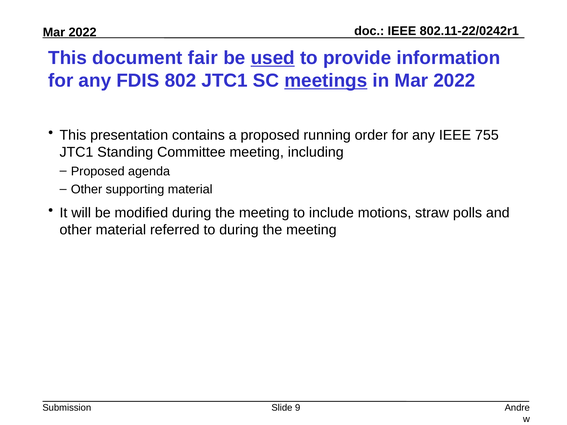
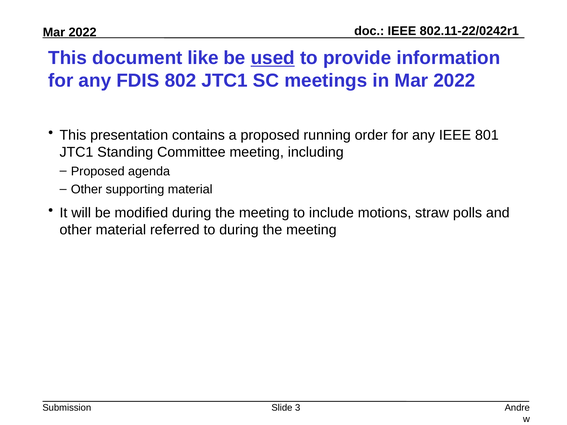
fair: fair -> like
meetings underline: present -> none
755: 755 -> 801
9: 9 -> 3
